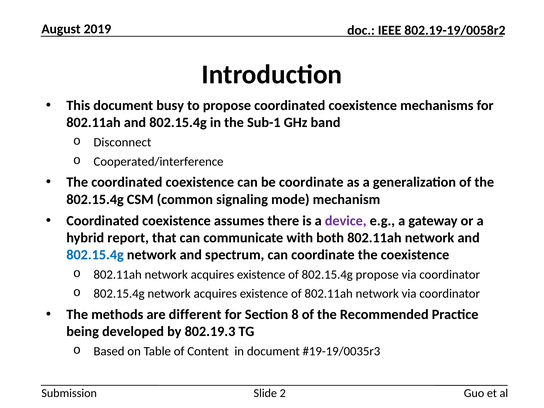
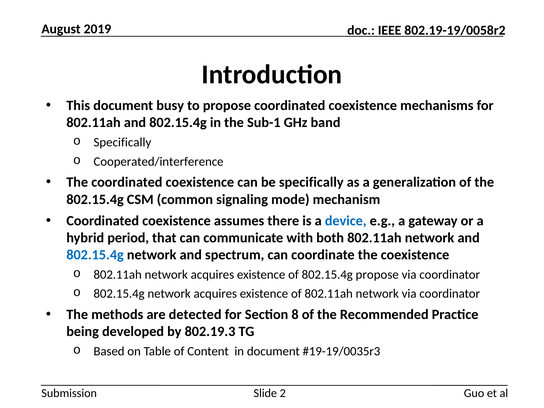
Disconnect at (122, 142): Disconnect -> Specifically
be coordinate: coordinate -> specifically
device colour: purple -> blue
report: report -> period
different: different -> detected
